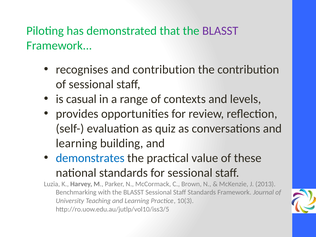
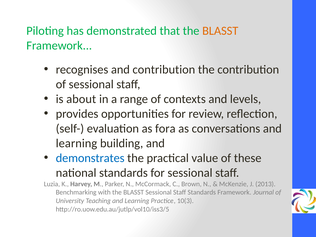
BLASST at (220, 31) colour: purple -> orange
casual: casual -> about
quiz: quiz -> fora
